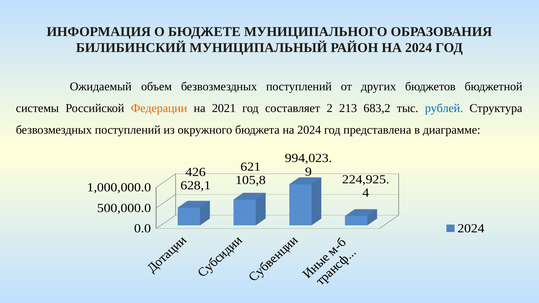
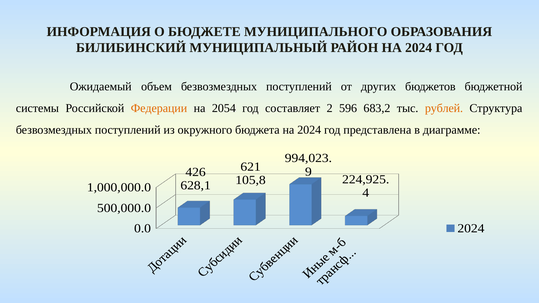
2021: 2021 -> 2054
213: 213 -> 596
рублей colour: blue -> orange
